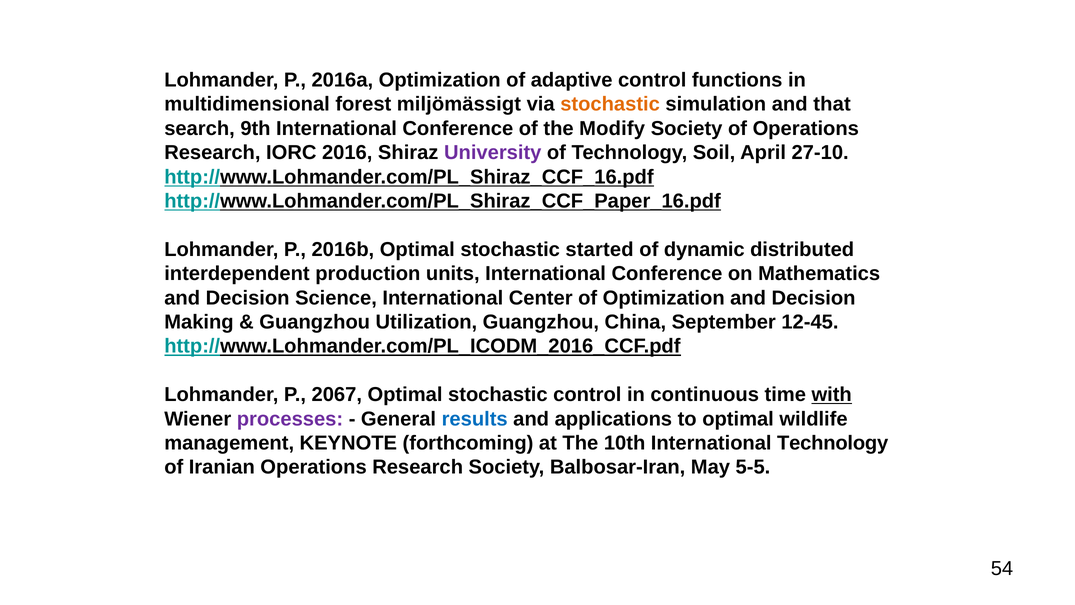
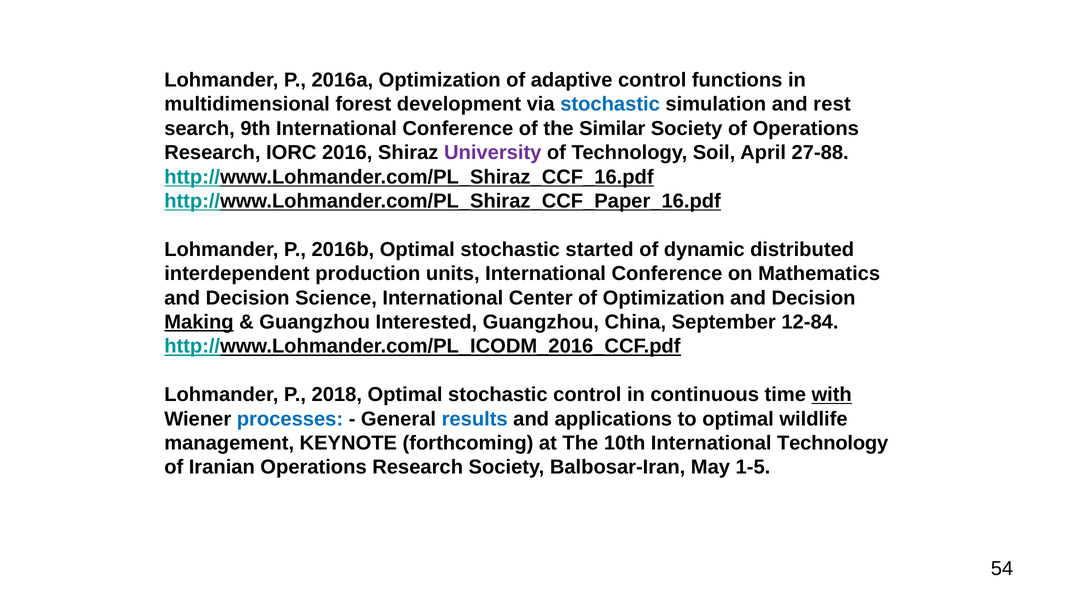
miljömässigt: miljömässigt -> development
stochastic at (610, 104) colour: orange -> blue
that: that -> rest
Modify: Modify -> Similar
27-10: 27-10 -> 27-88
Making underline: none -> present
Utilization: Utilization -> Interested
12-45: 12-45 -> 12-84
2067: 2067 -> 2018
processes colour: purple -> blue
5-5: 5-5 -> 1-5
